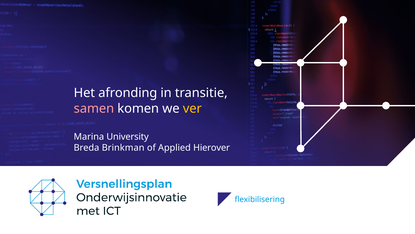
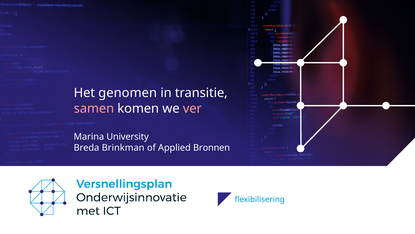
afronding: afronding -> genomen
ver colour: yellow -> pink
Hierover: Hierover -> Bronnen
